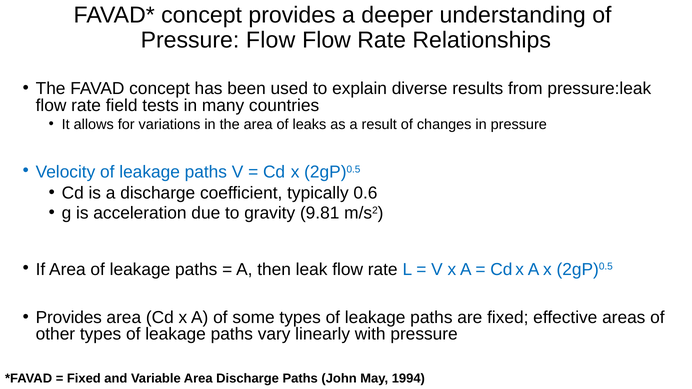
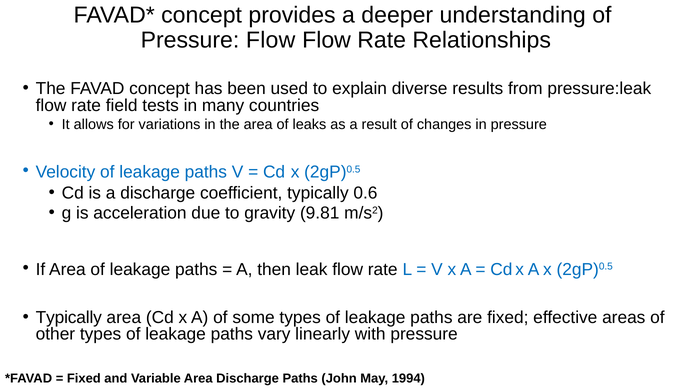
Provides at (69, 318): Provides -> Typically
